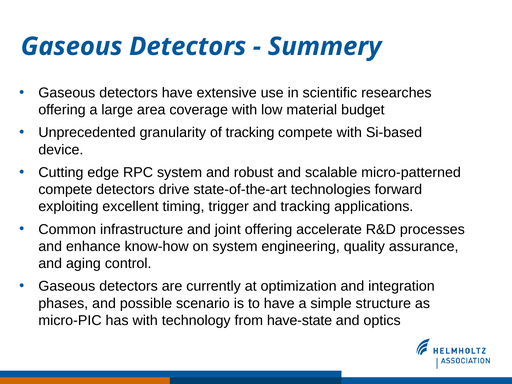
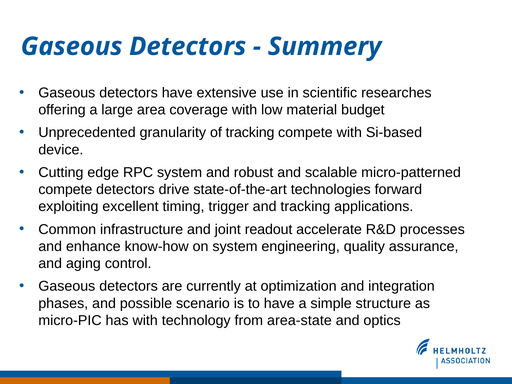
joint offering: offering -> readout
have-state: have-state -> area-state
